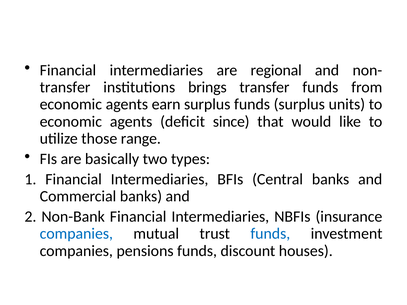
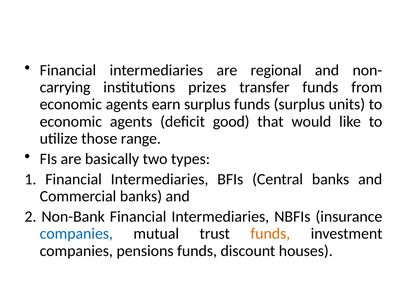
transfer at (65, 87): transfer -> carrying
brings: brings -> prizes
since: since -> good
funds at (270, 234) colour: blue -> orange
